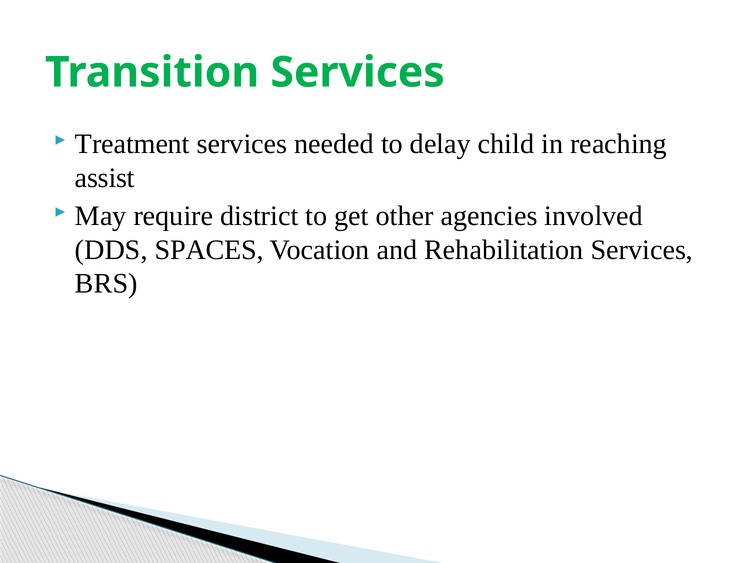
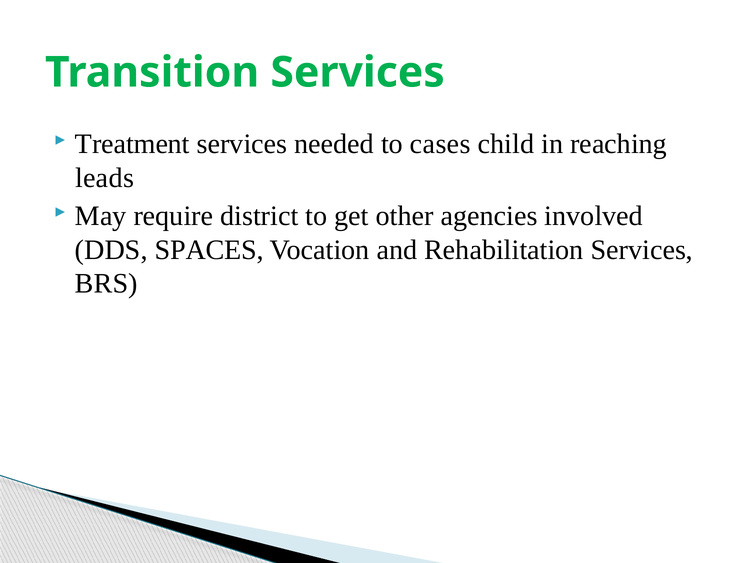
delay: delay -> cases
assist: assist -> leads
